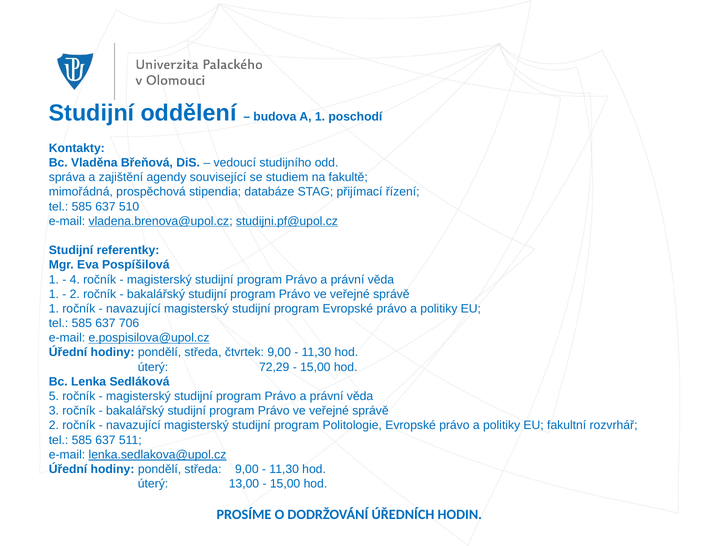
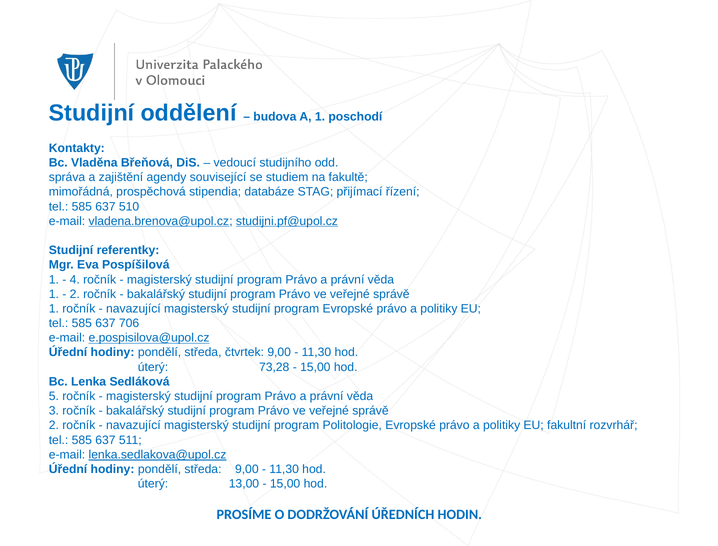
72,29: 72,29 -> 73,28
